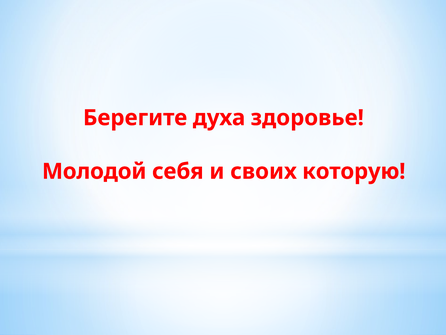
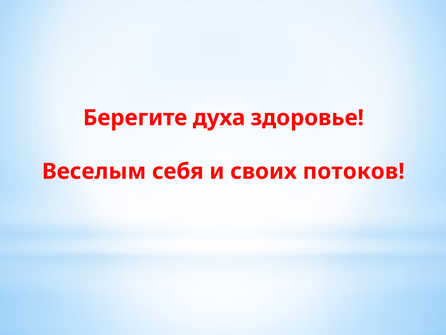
Молодой: Молодой -> Веселым
которую: которую -> потоков
